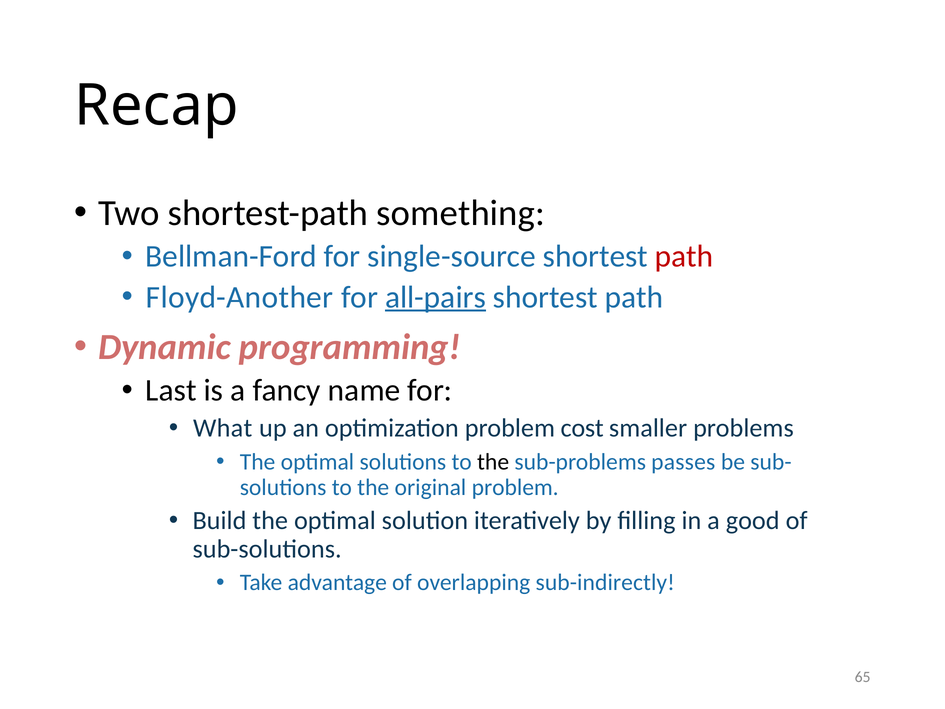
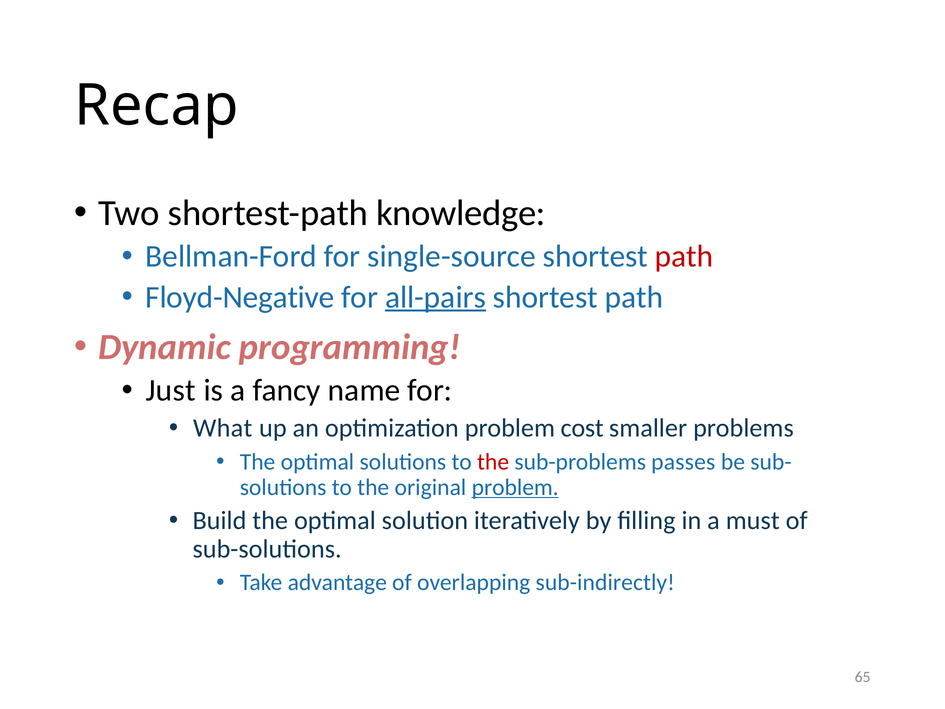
something: something -> knowledge
Floyd-Another: Floyd-Another -> Floyd-Negative
Last: Last -> Just
the at (493, 462) colour: black -> red
problem at (515, 487) underline: none -> present
good: good -> must
